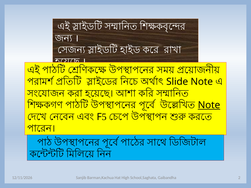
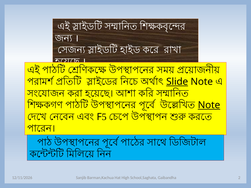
Slide underline: none -> present
